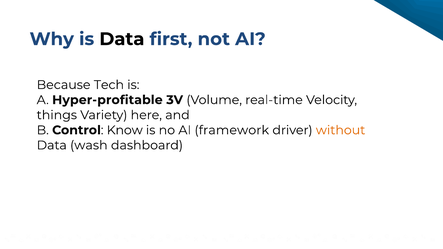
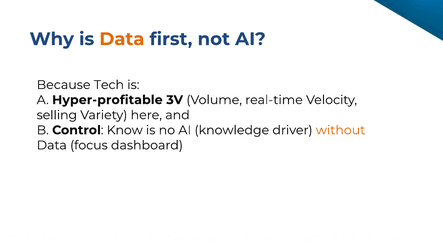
Data at (122, 39) colour: black -> orange
things: things -> selling
framework: framework -> knowledge
wash: wash -> focus
